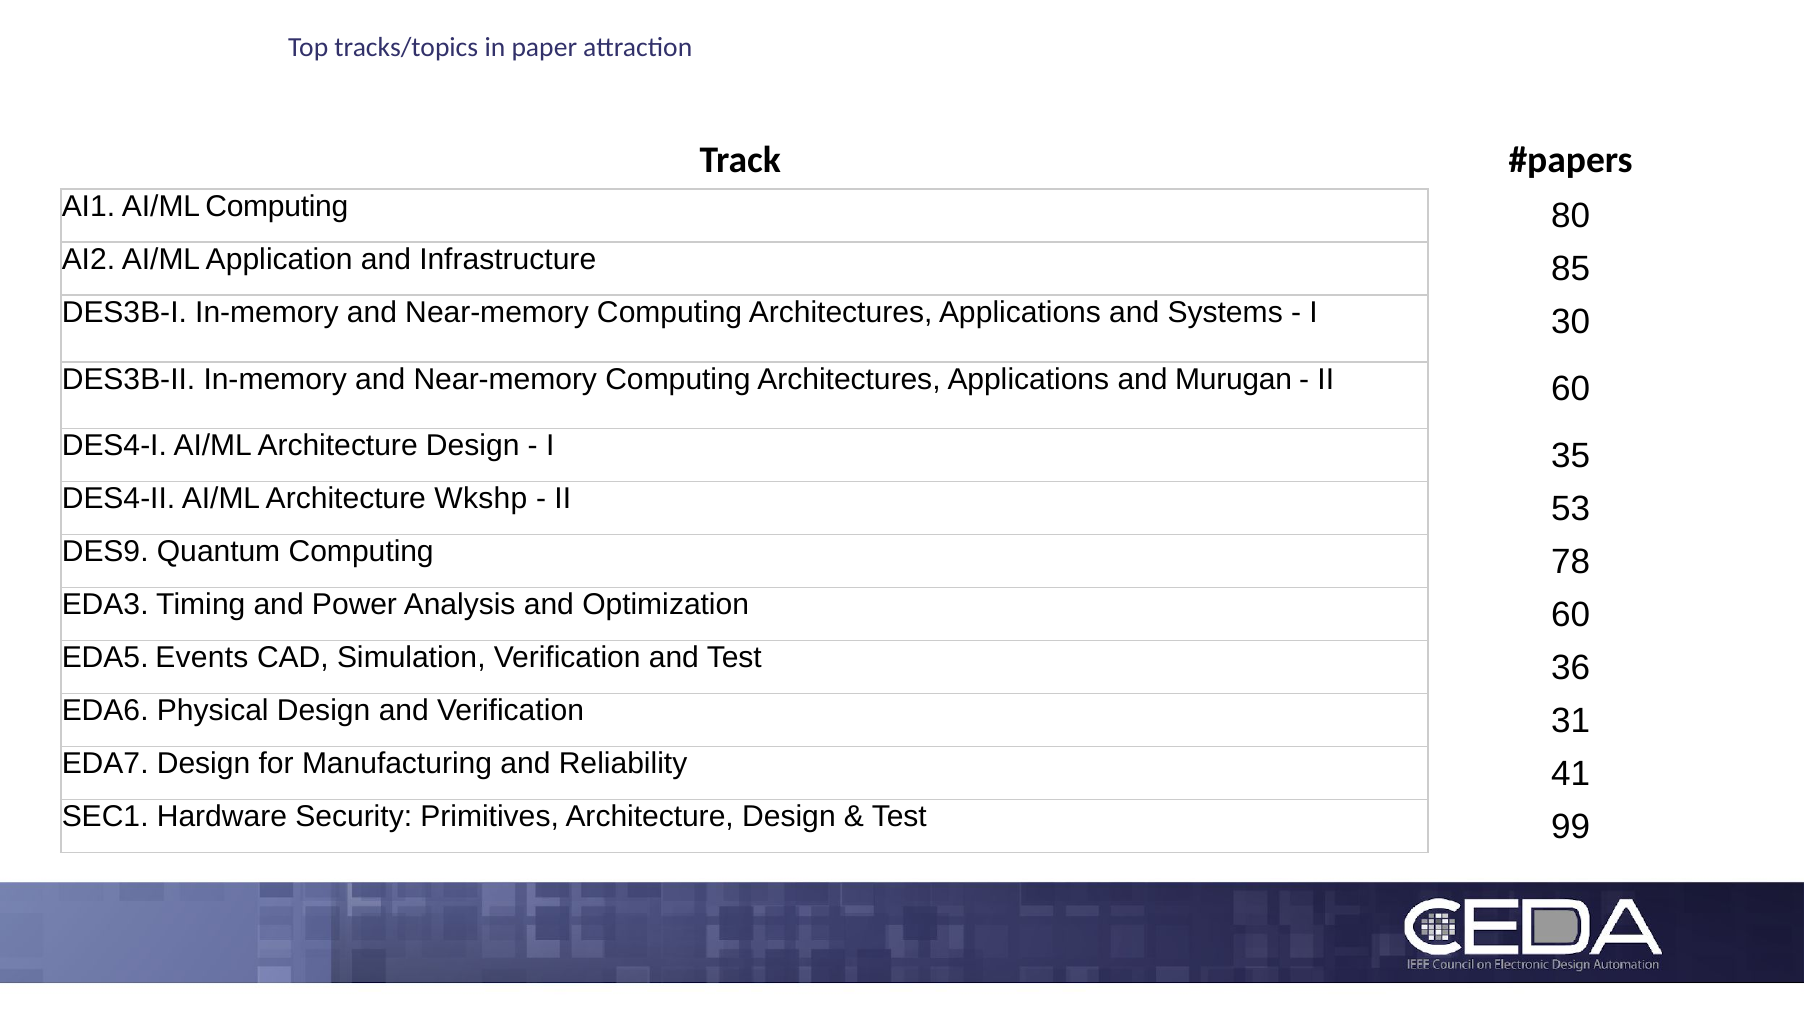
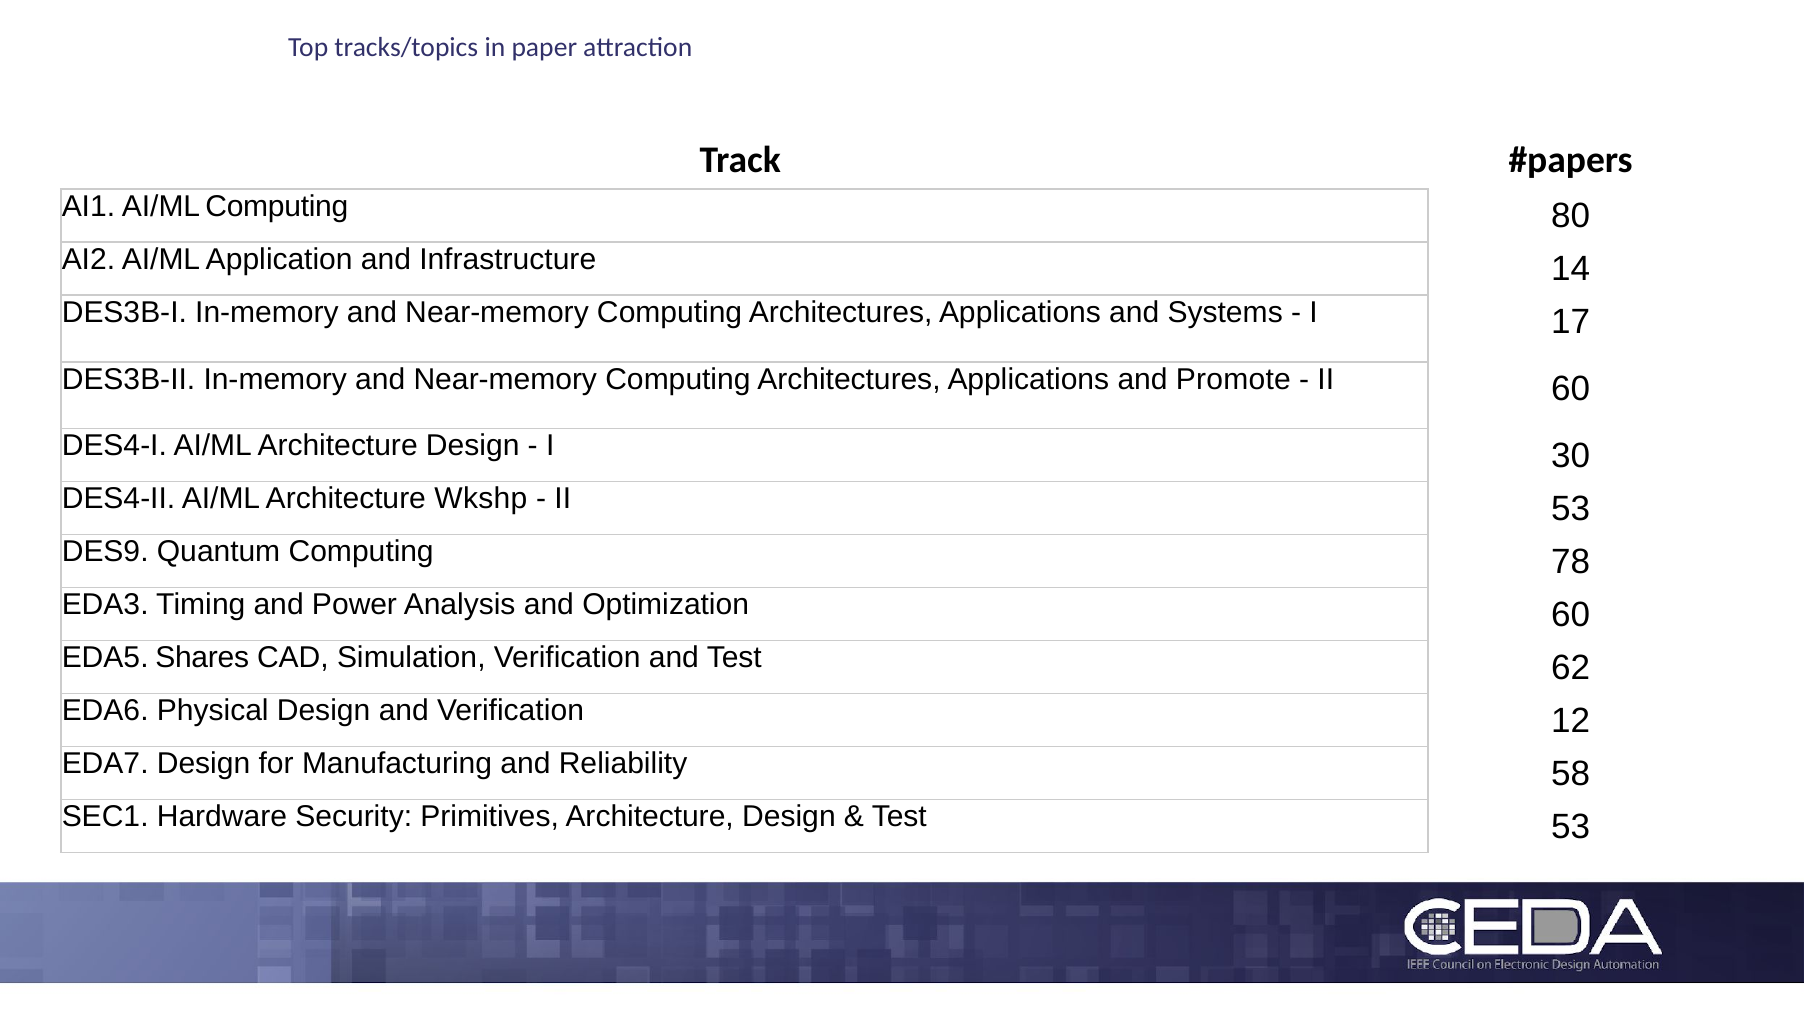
85: 85 -> 14
30: 30 -> 17
Murugan: Murugan -> Promote
35: 35 -> 30
Events: Events -> Shares
36: 36 -> 62
31: 31 -> 12
41: 41 -> 58
Test 99: 99 -> 53
